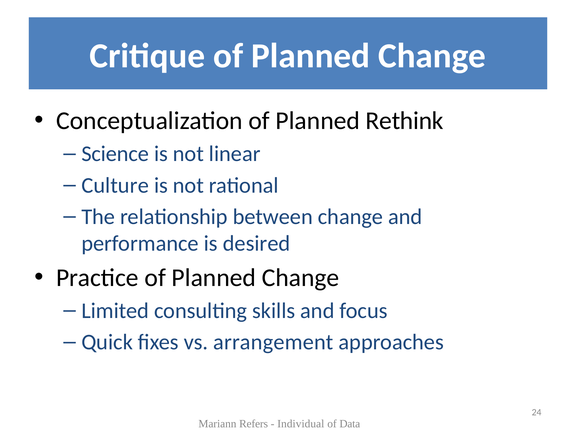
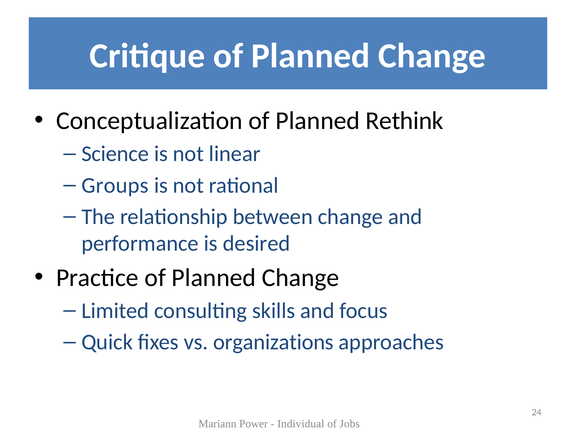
Culture: Culture -> Groups
arrangement: arrangement -> organizations
Refers: Refers -> Power
Data: Data -> Jobs
